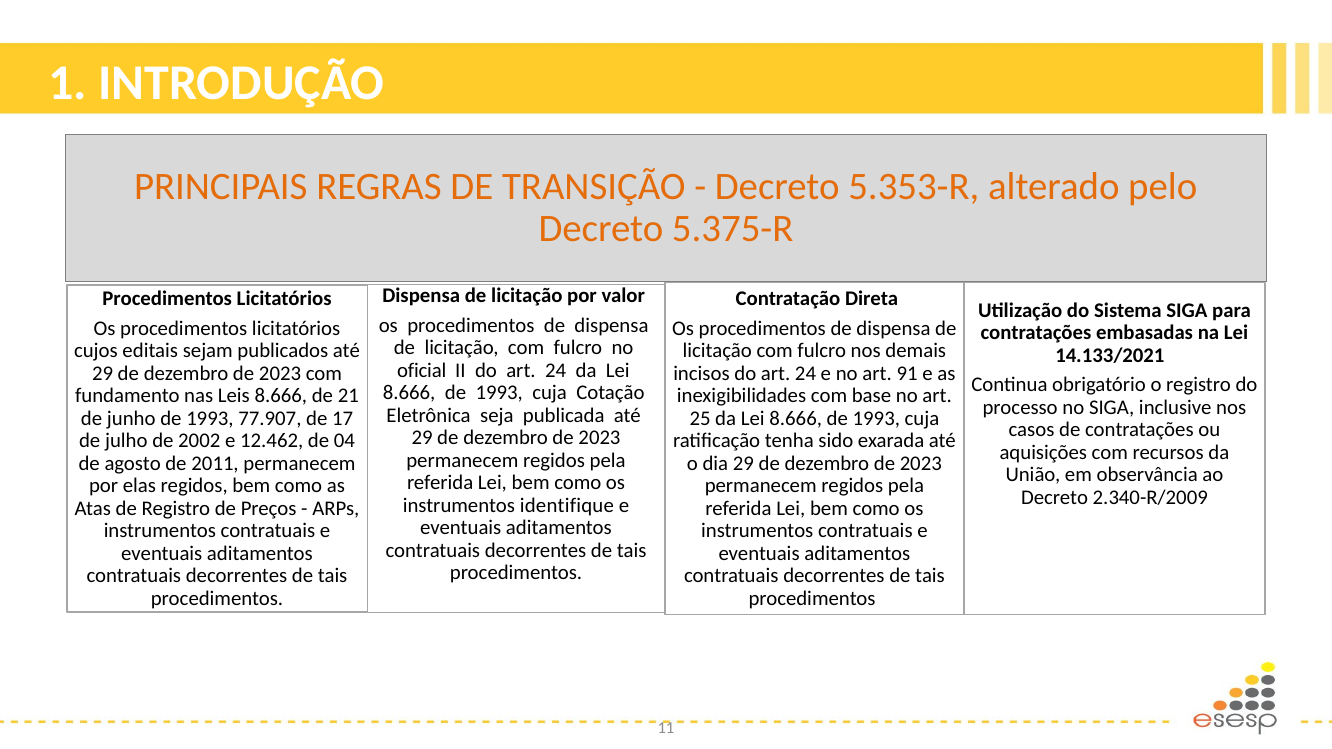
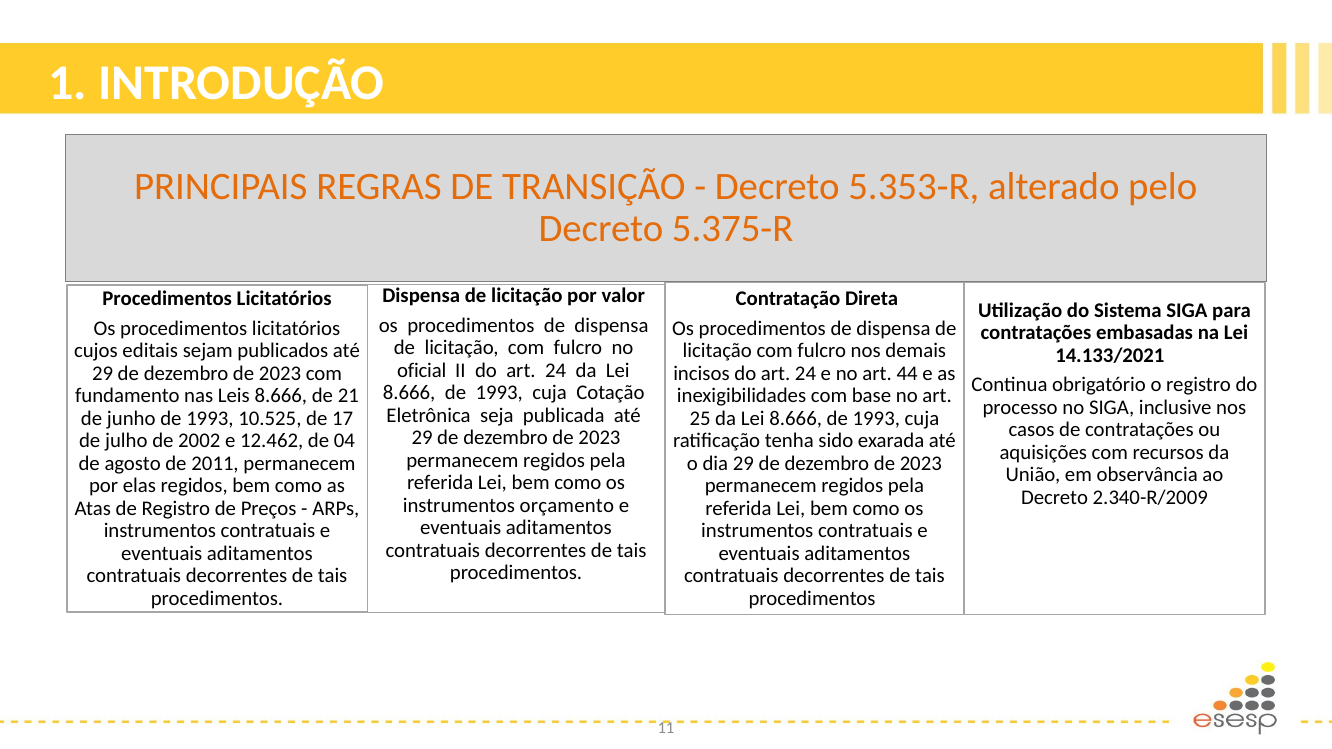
91: 91 -> 44
77.907: 77.907 -> 10.525
identifique: identifique -> orçamento
